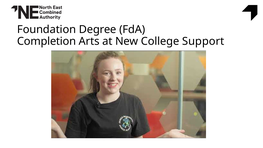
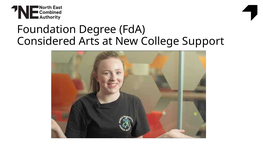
Completion: Completion -> Considered
